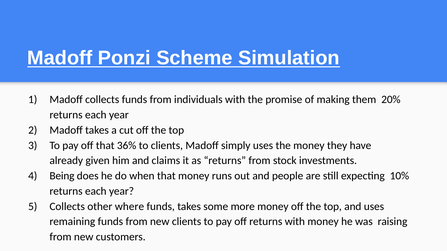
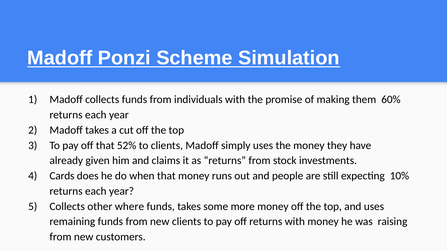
20%: 20% -> 60%
36%: 36% -> 52%
Being: Being -> Cards
